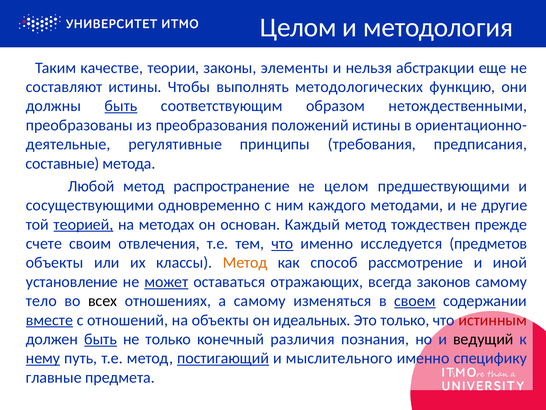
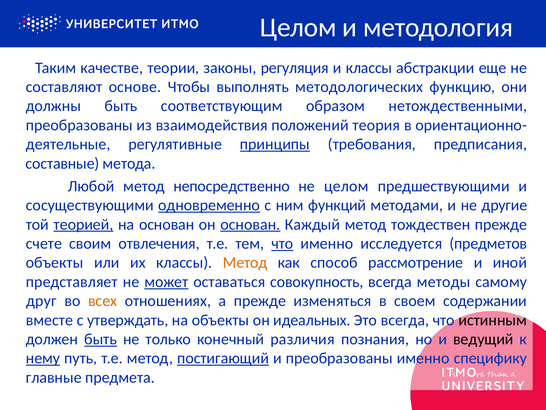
элементы: элементы -> регуляция
и нельзя: нельзя -> классы
составляют истины: истины -> основе
быть at (121, 106) underline: present -> none
преобразования: преобразования -> взаимодействия
положений истины: истины -> теория
принципы underline: none -> present
распространение: распространение -> непосредственно
одновременно underline: none -> present
каждого: каждого -> функций
на методах: методах -> основан
основан at (250, 224) underline: none -> present
установление: установление -> представляет
отражающих: отражающих -> совокупность
законов: законов -> методы
тело: тело -> друг
всех colour: black -> orange
а самому: самому -> прежде
своем underline: present -> none
вместе underline: present -> none
отношений: отношений -> утверждать
Это только: только -> всегда
истинным colour: red -> black
и мыслительного: мыслительного -> преобразованы
